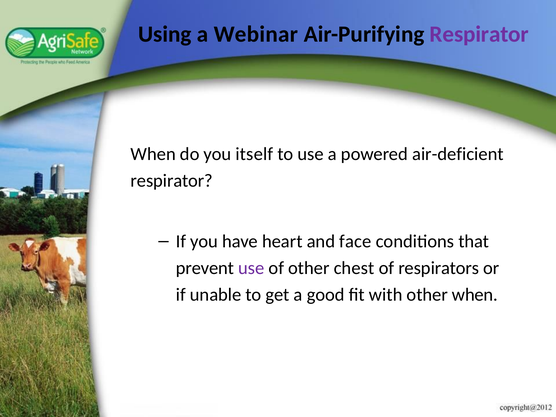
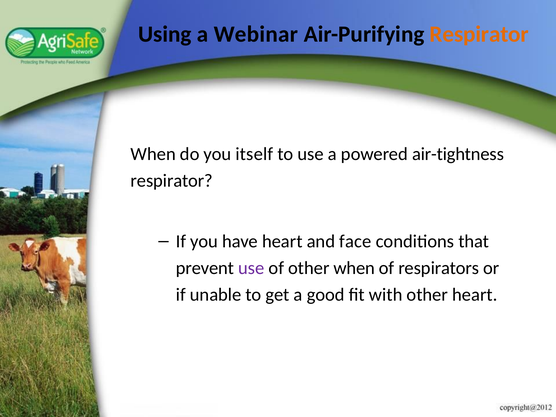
Respirator at (479, 34) colour: purple -> orange
air-deficient: air-deficient -> air-tightness
other chest: chest -> when
other when: when -> heart
